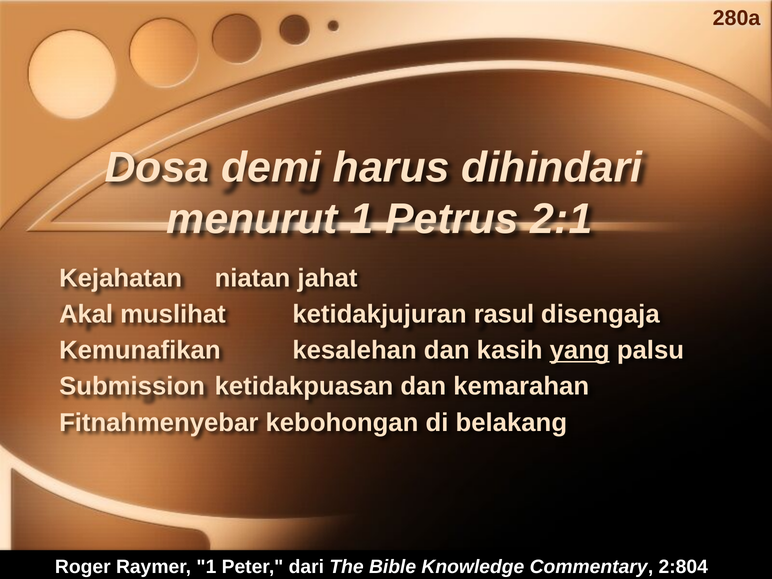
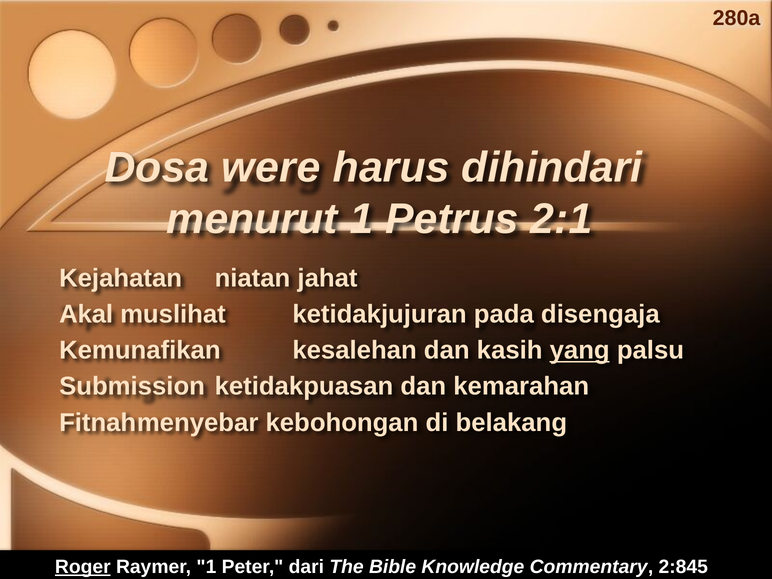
demi: demi -> were
rasul: rasul -> pada
Roger underline: none -> present
2:804: 2:804 -> 2:845
